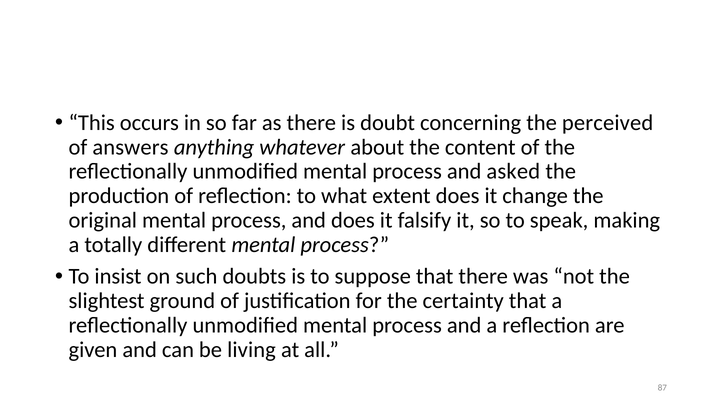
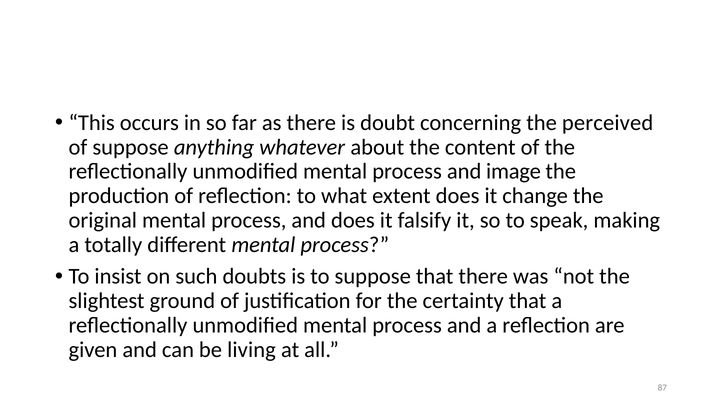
of answers: answers -> suppose
asked: asked -> image
